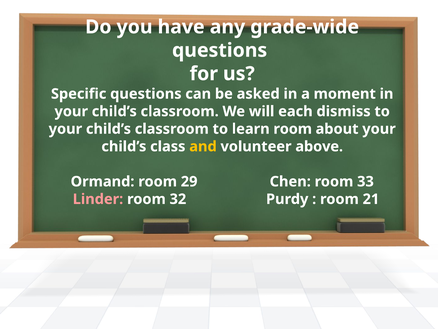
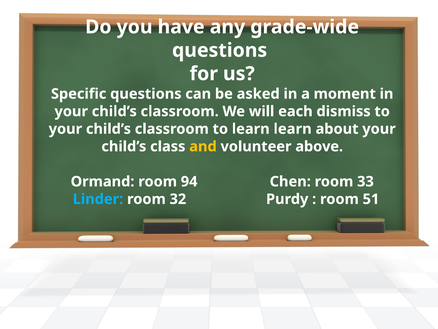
learn room: room -> learn
29: 29 -> 94
Linder colour: pink -> light blue
21: 21 -> 51
